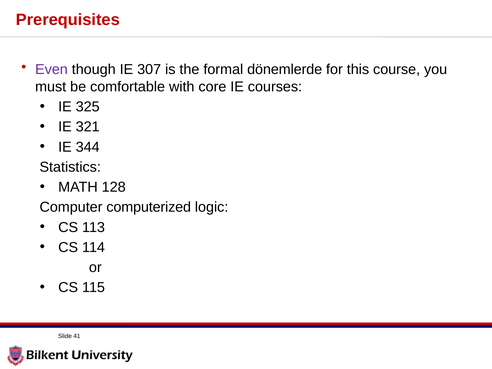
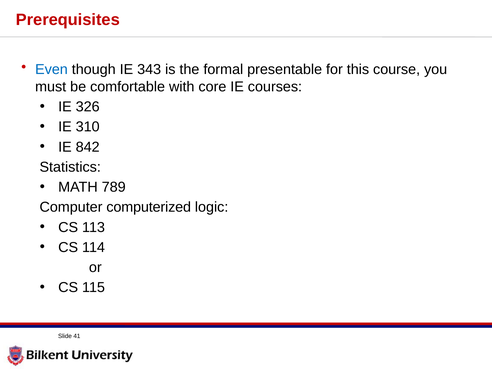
Even colour: purple -> blue
307: 307 -> 343
dönemlerde: dönemlerde -> presentable
325: 325 -> 326
321: 321 -> 310
344: 344 -> 842
128: 128 -> 789
